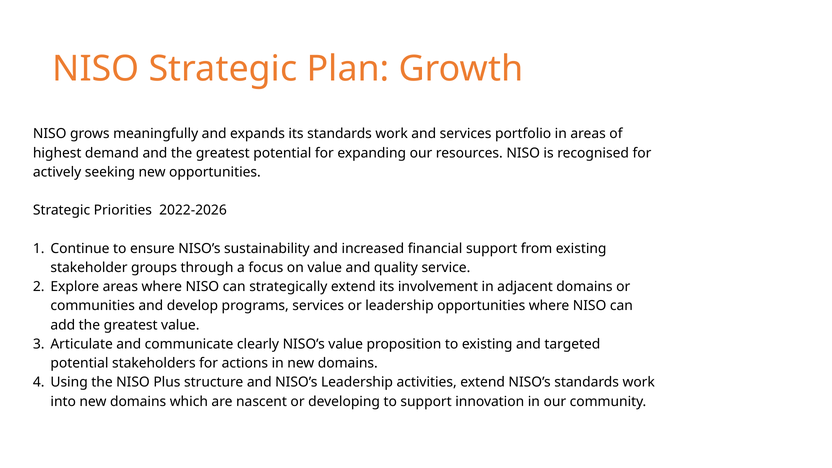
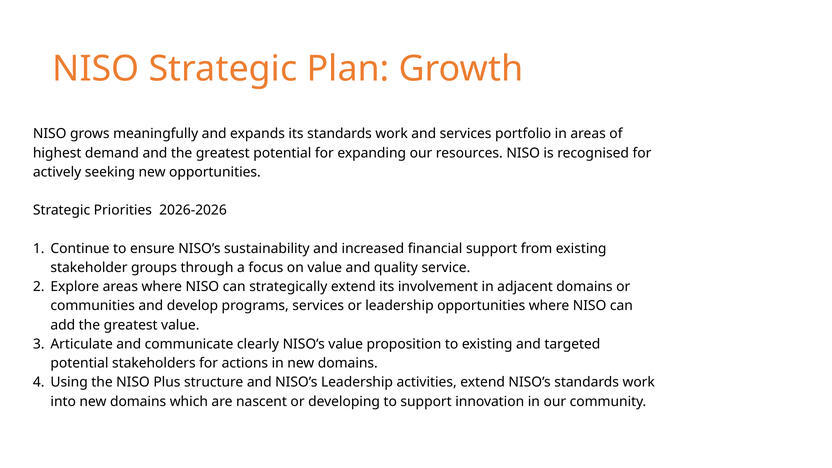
2022-2026: 2022-2026 -> 2026-2026
